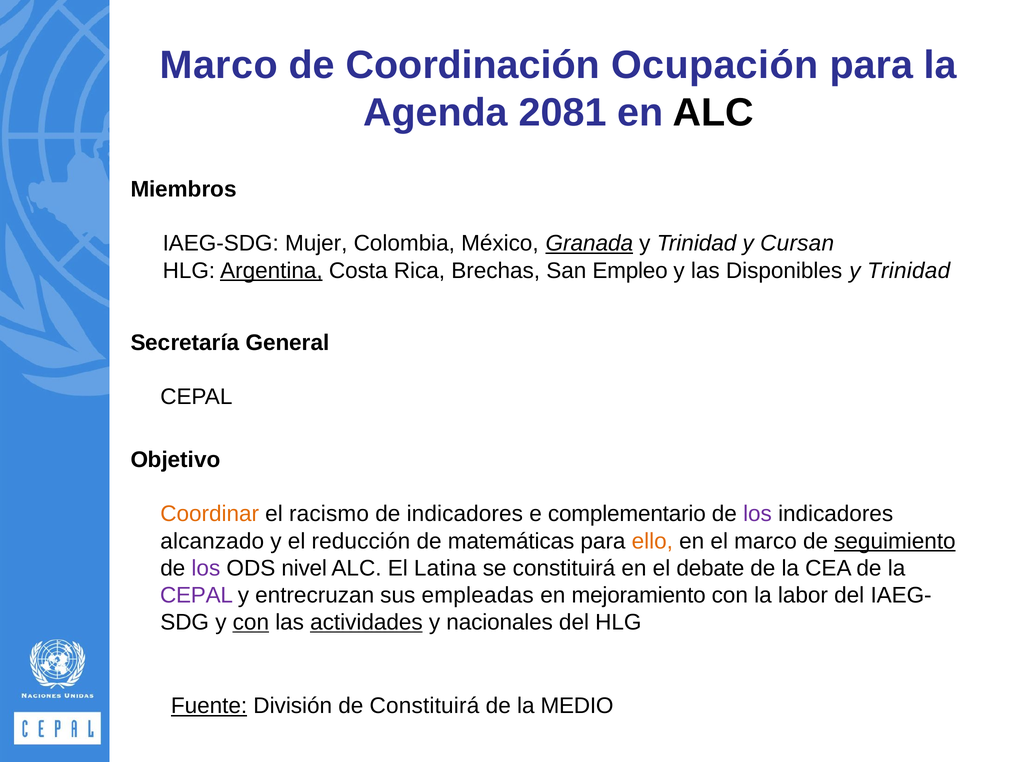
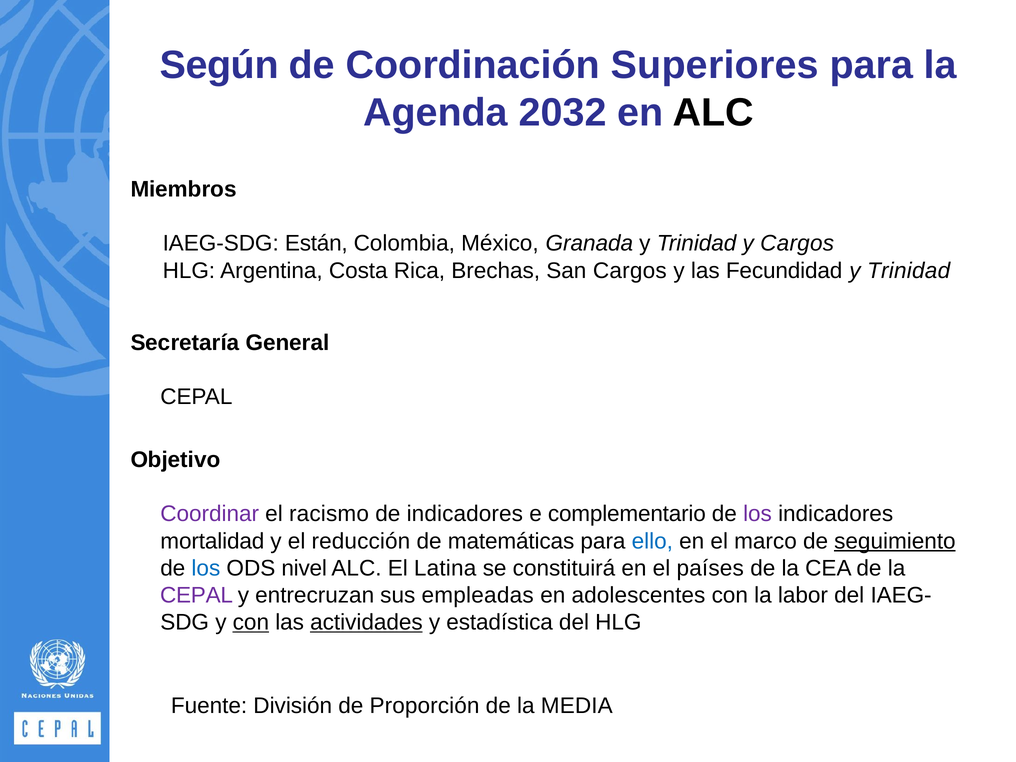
Marco at (219, 65): Marco -> Según
Ocupación: Ocupación -> Superiores
2081: 2081 -> 2032
Mujer: Mujer -> Están
Granada underline: present -> none
y Cursan: Cursan -> Cargos
Argentina underline: present -> none
San Empleo: Empleo -> Cargos
Disponibles: Disponibles -> Fecundidad
Coordinar colour: orange -> purple
alcanzado: alcanzado -> mortalidad
ello colour: orange -> blue
los at (206, 568) colour: purple -> blue
debate: debate -> países
mejoramiento: mejoramiento -> adolescentes
nacionales: nacionales -> estadística
Fuente underline: present -> none
de Constituirá: Constituirá -> Proporción
MEDIO: MEDIO -> MEDIA
